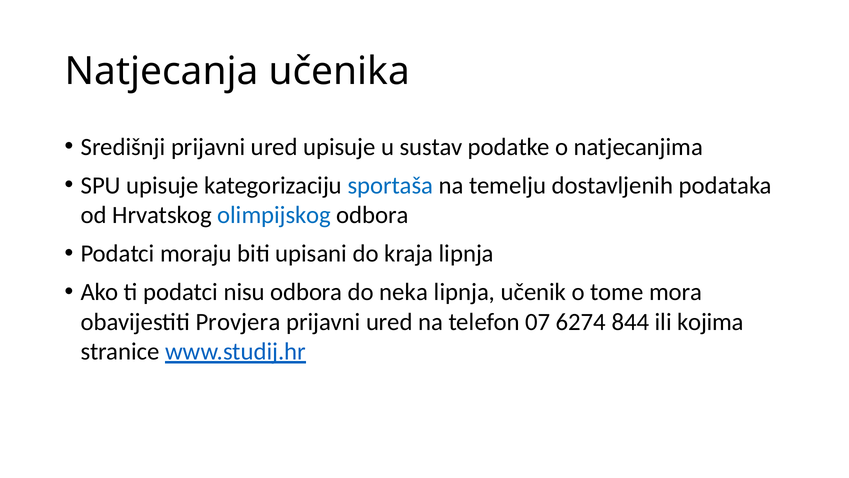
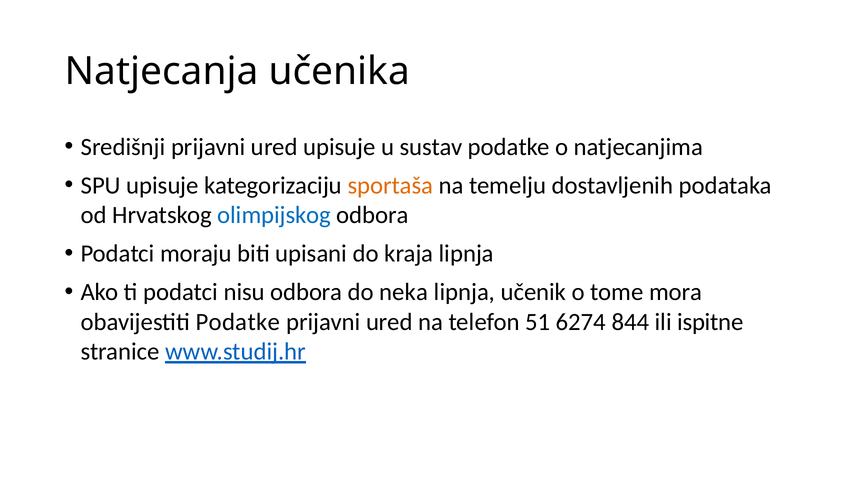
sportaša colour: blue -> orange
obavijestiti Provjera: Provjera -> Podatke
07: 07 -> 51
kojima: kojima -> ispitne
